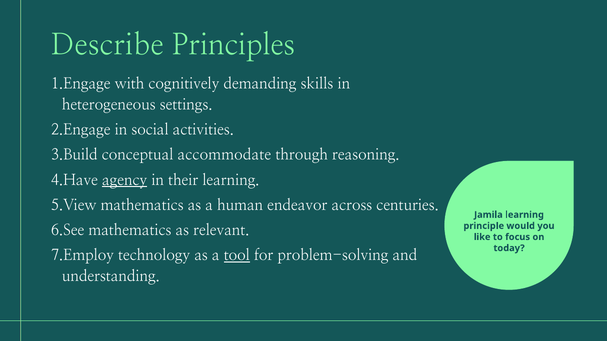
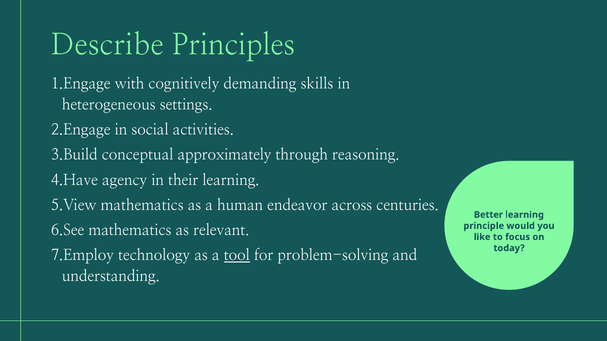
accommodate: accommodate -> approximately
agency underline: present -> none
Jamila: Jamila -> Better
